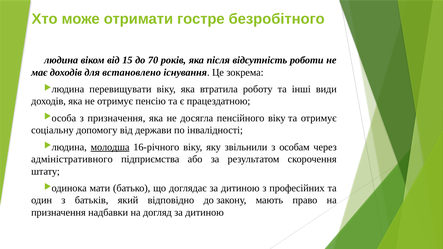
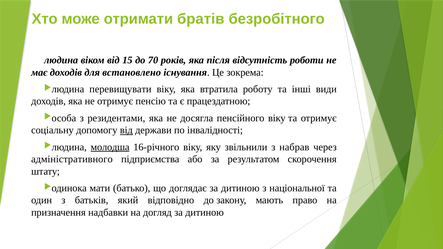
гостре: гостре -> братів
з призначення: призначення -> резидентами
від at (126, 130) underline: none -> present
особам: особам -> набрав
професійних: професійних -> національної
